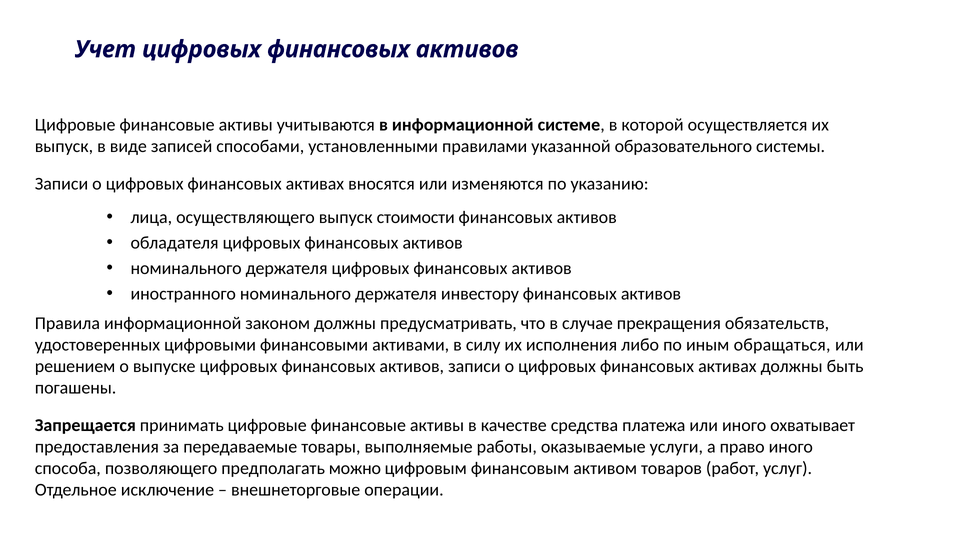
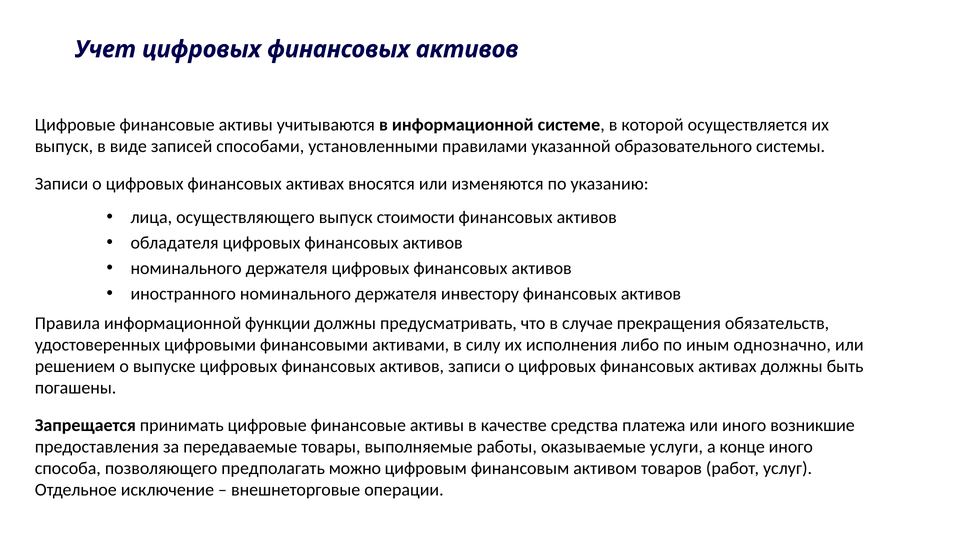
законом: законом -> функции
обращаться: обращаться -> однозначно
охватывает: охватывает -> возникшие
право: право -> конце
